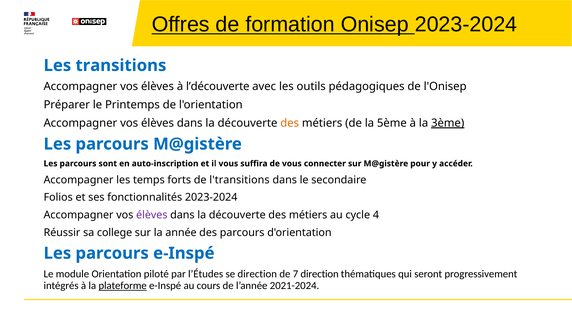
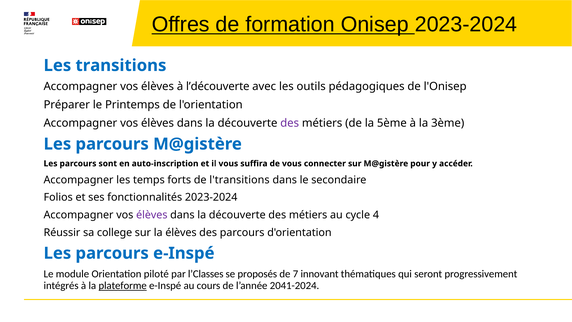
des at (290, 123) colour: orange -> purple
3ème underline: present -> none
la année: année -> élèves
l’Études: l’Études -> l’Classes
se direction: direction -> proposés
7 direction: direction -> innovant
2021-2024: 2021-2024 -> 2041-2024
